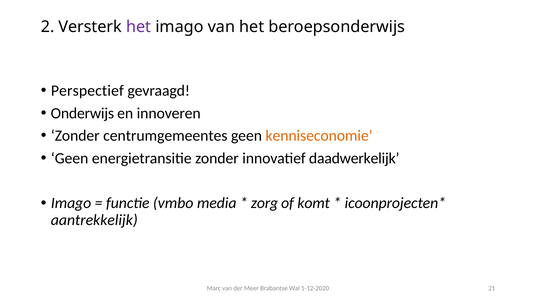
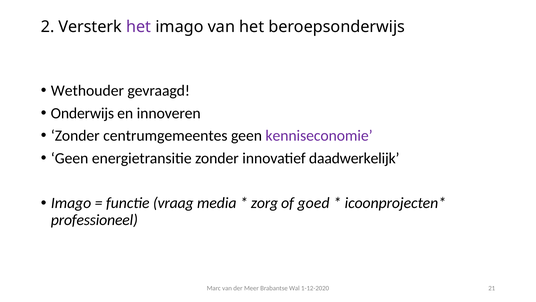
Perspectief: Perspectief -> Wethouder
kenniseconomie colour: orange -> purple
vmbo: vmbo -> vraag
komt: komt -> goed
aantrekkelijk: aantrekkelijk -> professioneel
